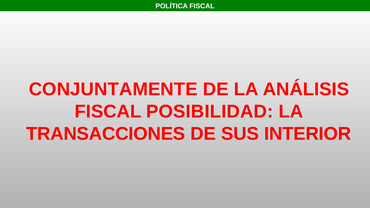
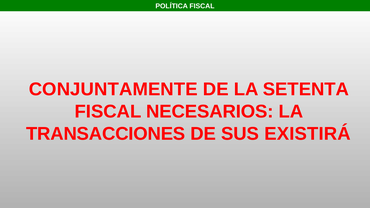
ANÁLISIS: ANÁLISIS -> SETENTA
POSIBILIDAD: POSIBILIDAD -> NECESARIOS
INTERIOR: INTERIOR -> EXISTIRÁ
